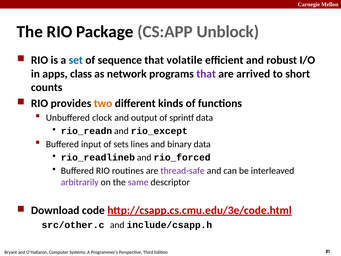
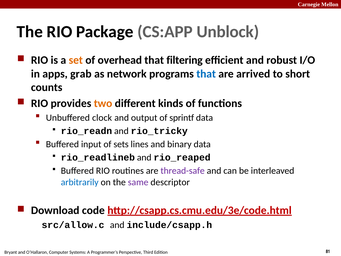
set colour: blue -> orange
sequence: sequence -> overhead
volatile: volatile -> filtering
class: class -> grab
that at (206, 74) colour: purple -> blue
rio_except: rio_except -> rio_tricky
rio_forced: rio_forced -> rio_reaped
arbitrarily colour: purple -> blue
src/other.c: src/other.c -> src/allow.c
